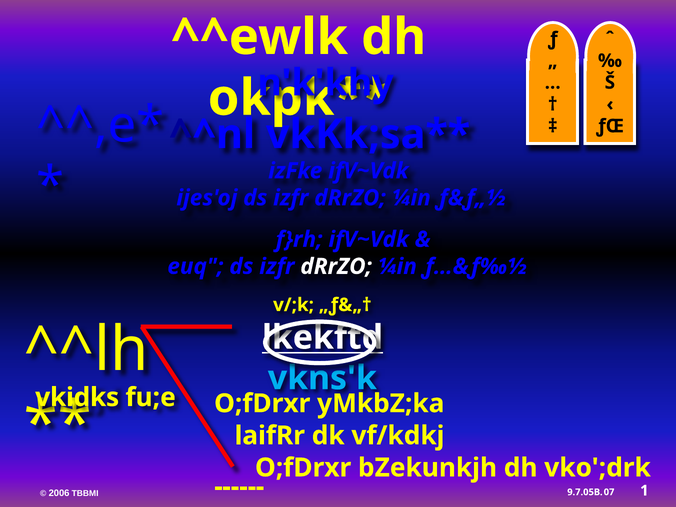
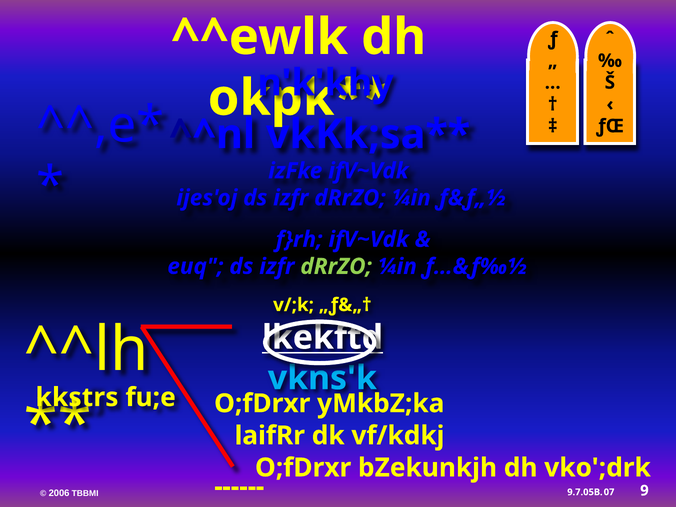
dRrZO at (336, 266) colour: white -> light green
vkidks: vkidks -> kkstrs
1: 1 -> 9
